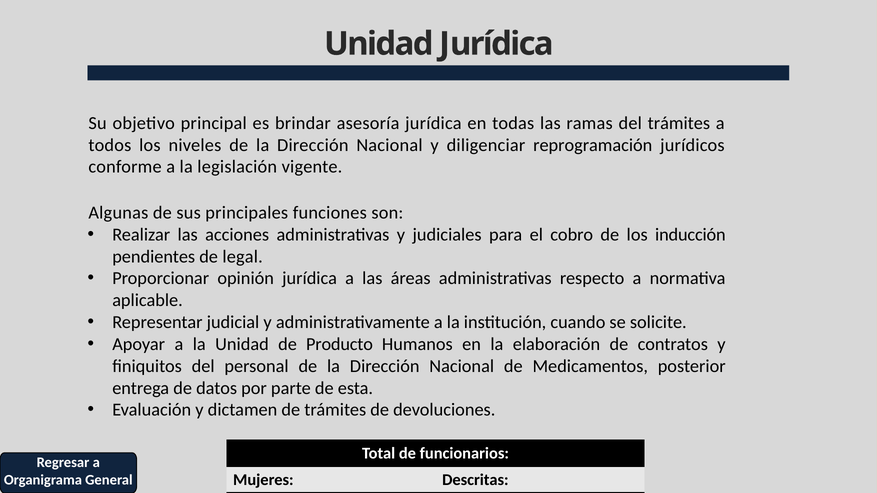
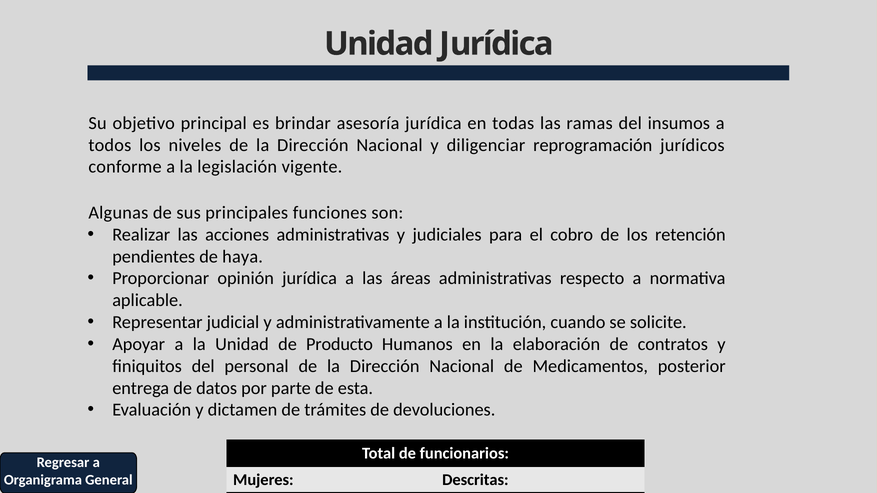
del trámites: trámites -> insumos
inducción: inducción -> retención
legal: legal -> haya
